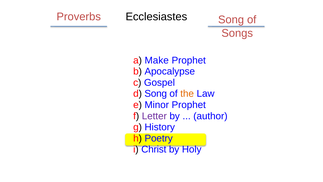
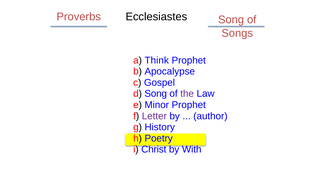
Make: Make -> Think
the colour: orange -> purple
Holy: Holy -> With
